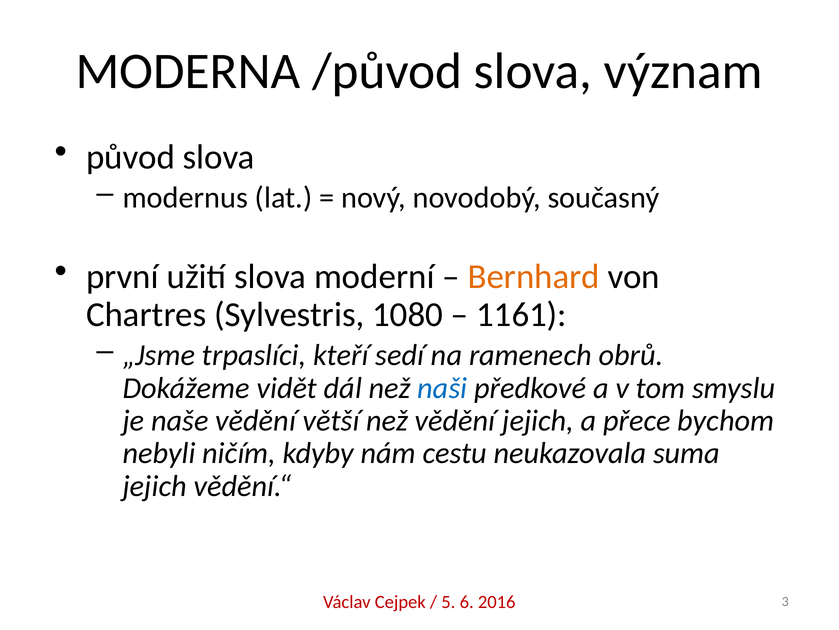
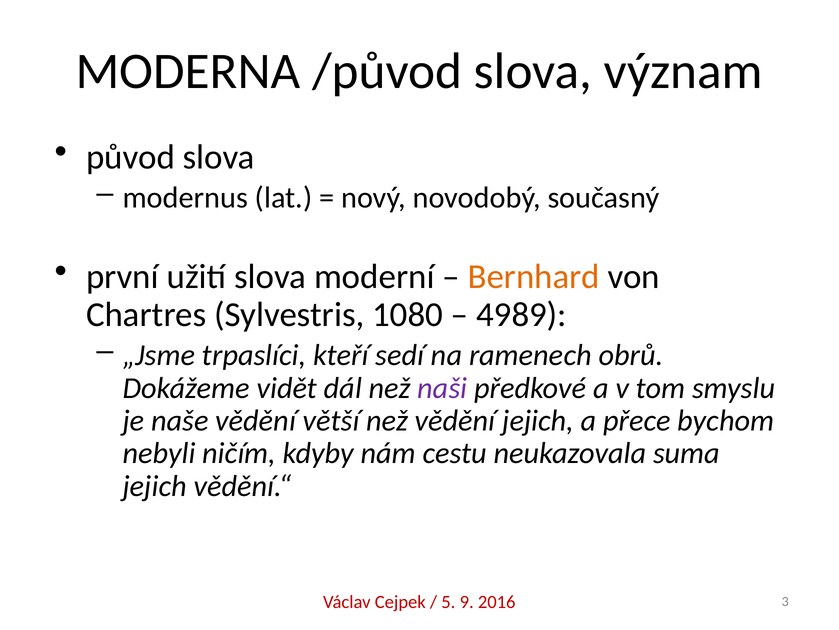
1161: 1161 -> 4989
naši colour: blue -> purple
6: 6 -> 9
